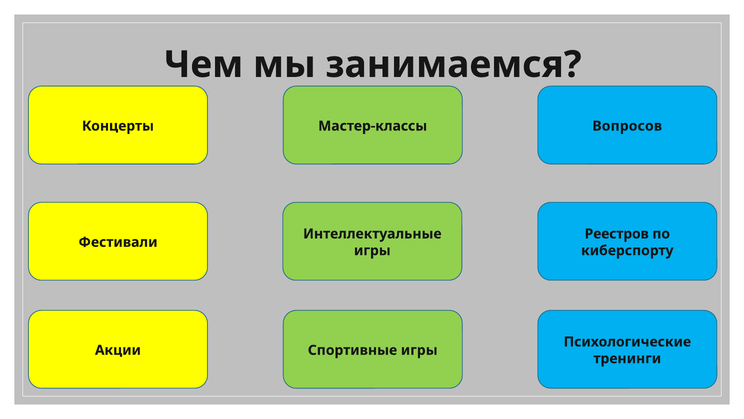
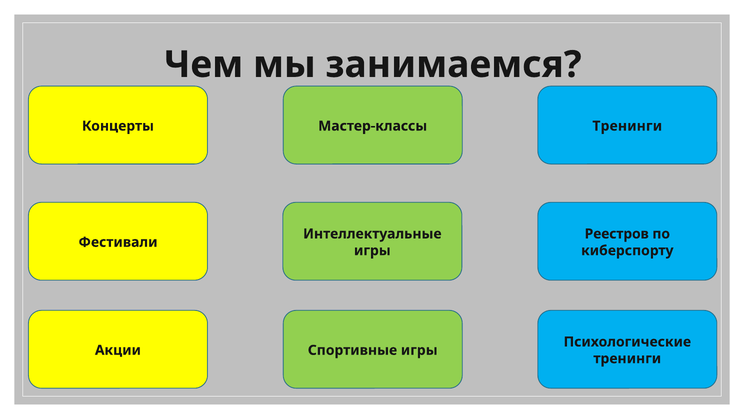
Вопросов at (627, 126): Вопросов -> Тренинги
